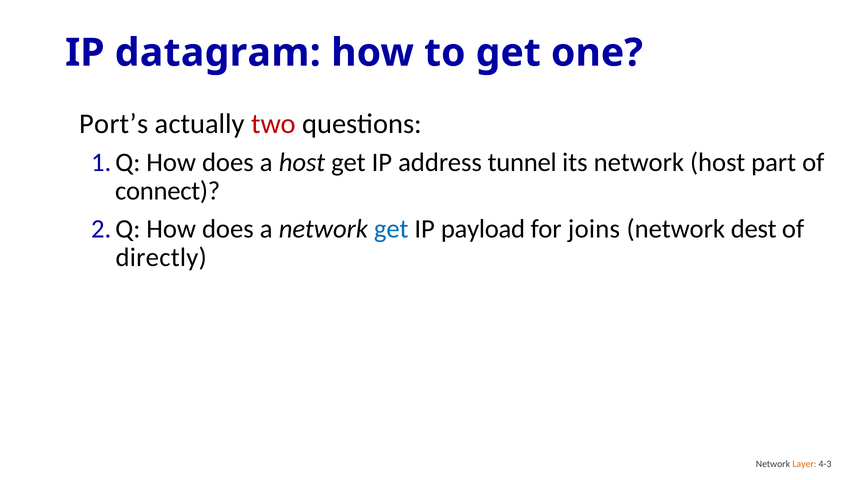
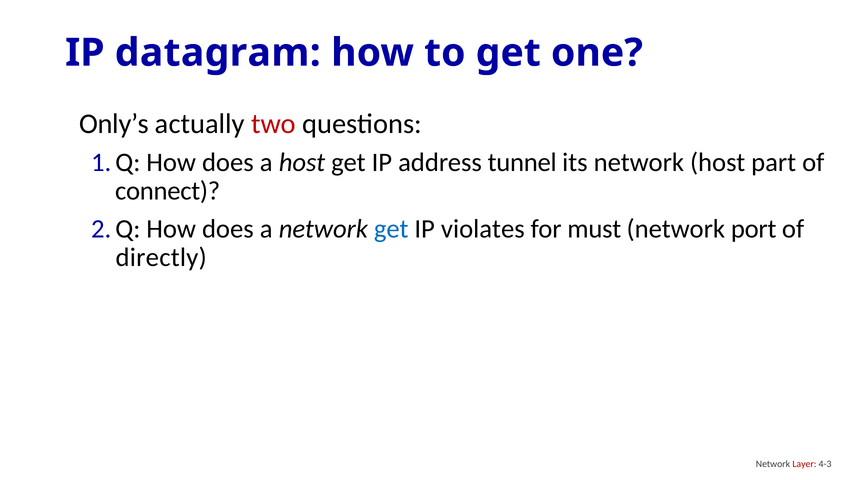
Port’s: Port’s -> Only’s
payload: payload -> violates
joins: joins -> must
dest: dest -> port
Layer colour: orange -> red
